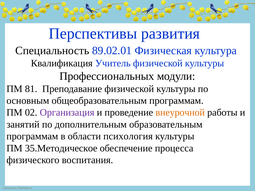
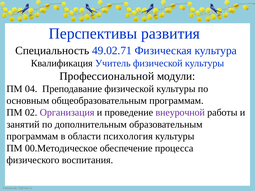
89.02.01: 89.02.01 -> 49.02.71
Профессиональных: Профессиональных -> Профессиональной
81: 81 -> 04
внеурочной colour: orange -> purple
35.Методическое: 35.Методическое -> 00.Методическое
